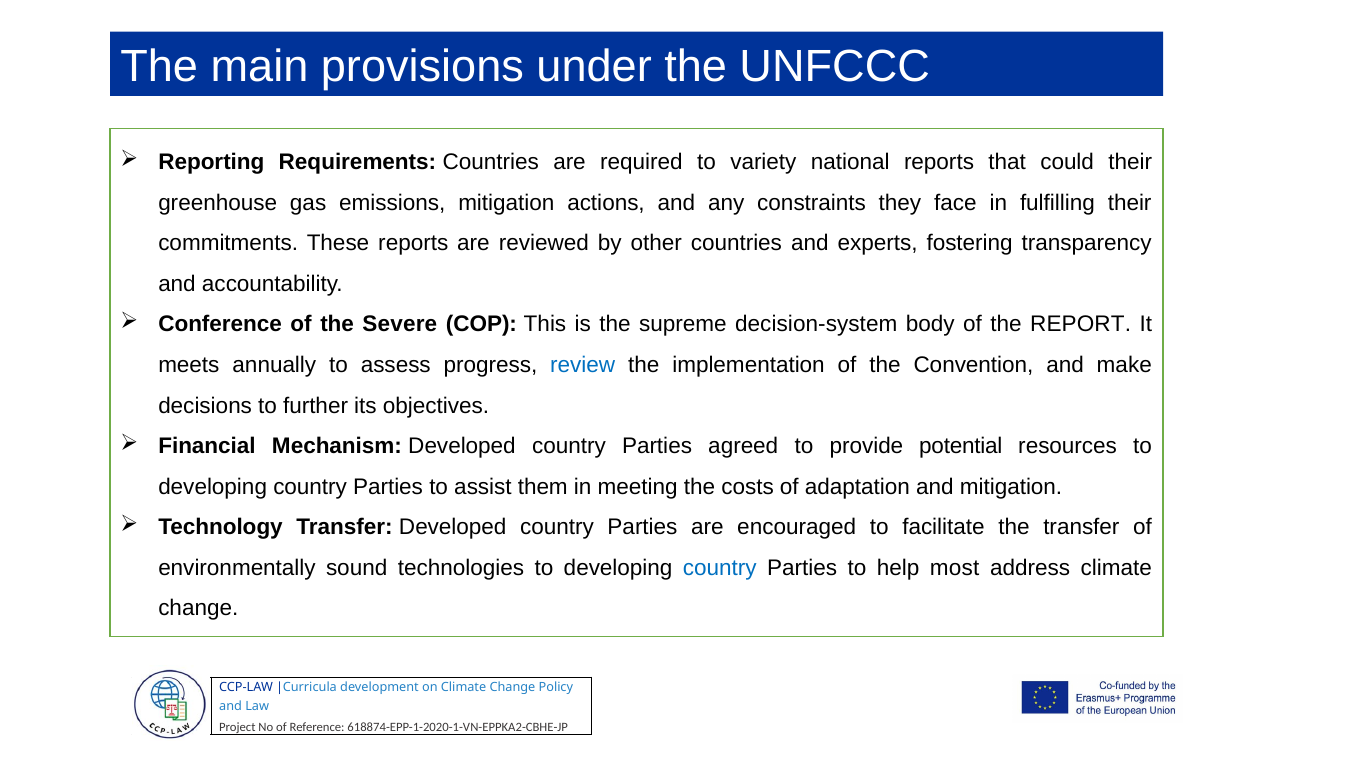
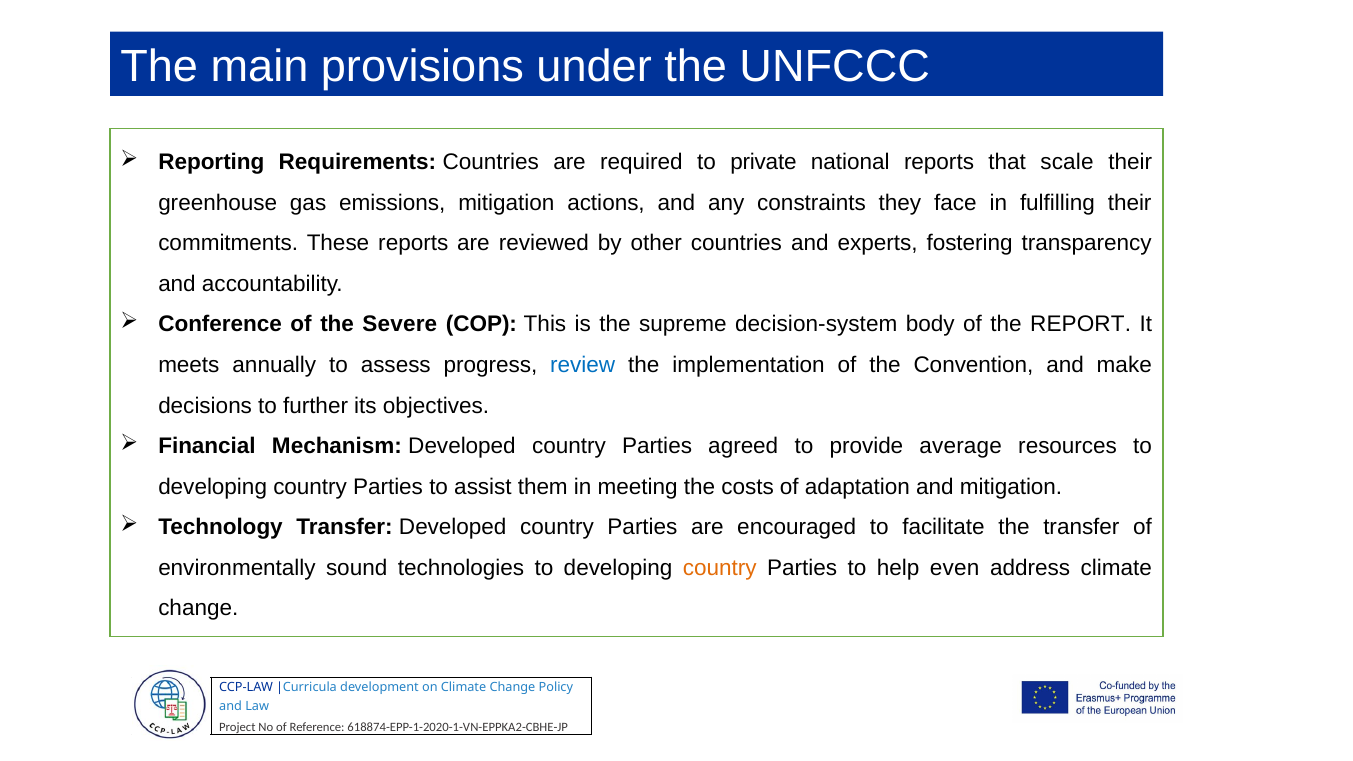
variety: variety -> private
could: could -> scale
potential: potential -> average
country at (720, 568) colour: blue -> orange
most: most -> even
